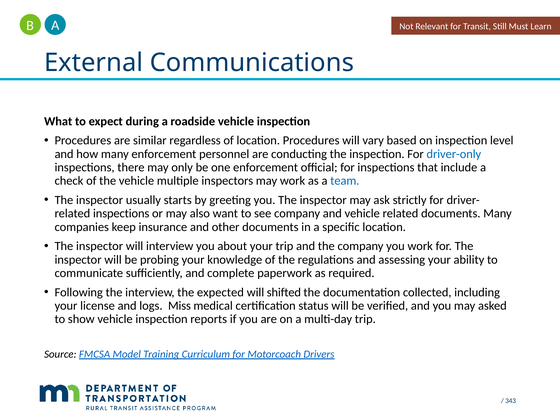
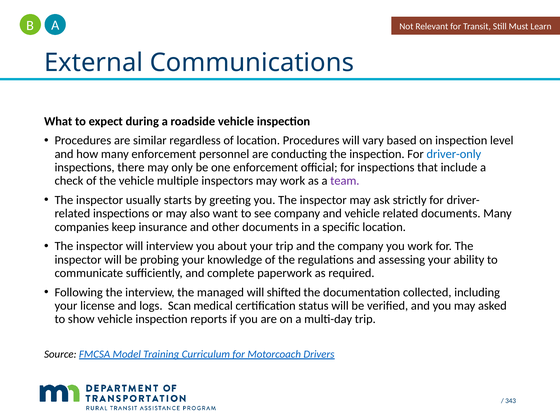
team colour: blue -> purple
expected: expected -> managed
Miss: Miss -> Scan
